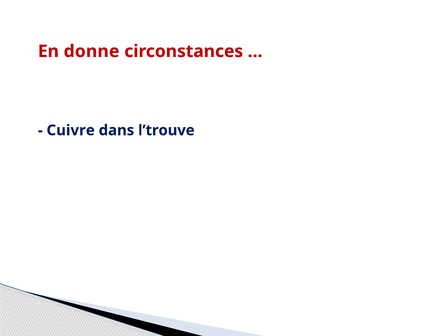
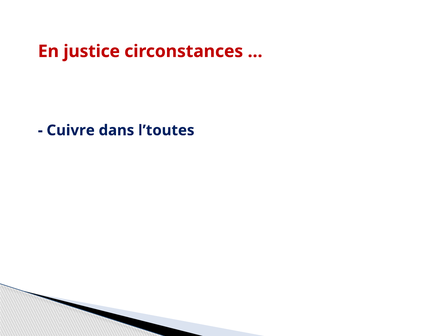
donne: donne -> justice
l’trouve: l’trouve -> l’toutes
